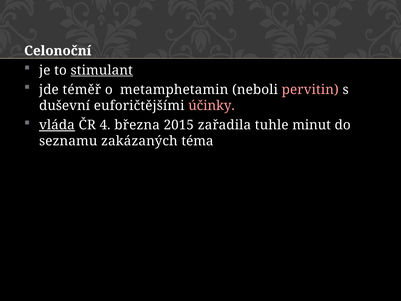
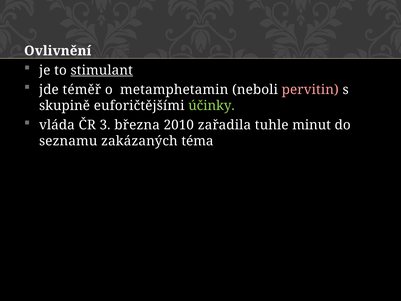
Celonoční: Celonoční -> Ovlivnění
duševní: duševní -> skupině
účinky colour: pink -> light green
vláda underline: present -> none
4: 4 -> 3
2015: 2015 -> 2010
